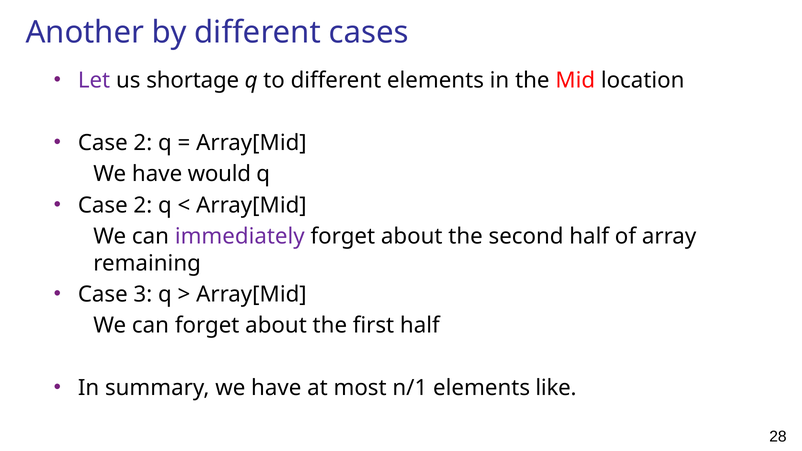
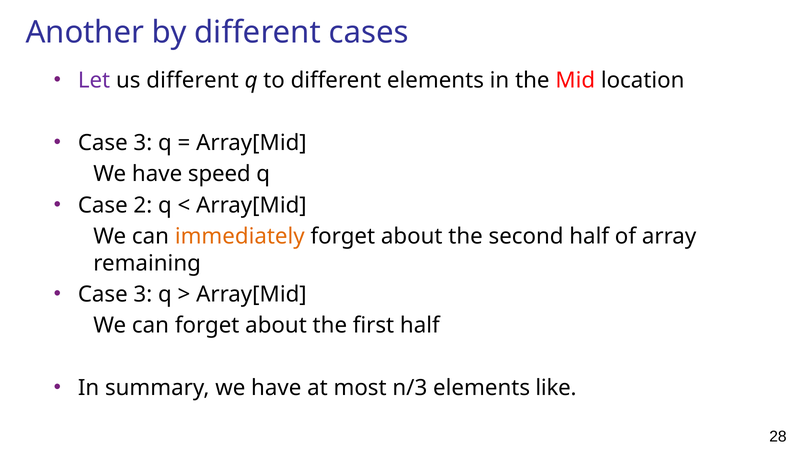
us shortage: shortage -> different
2 at (143, 143): 2 -> 3
would: would -> speed
immediately colour: purple -> orange
n/1: n/1 -> n/3
